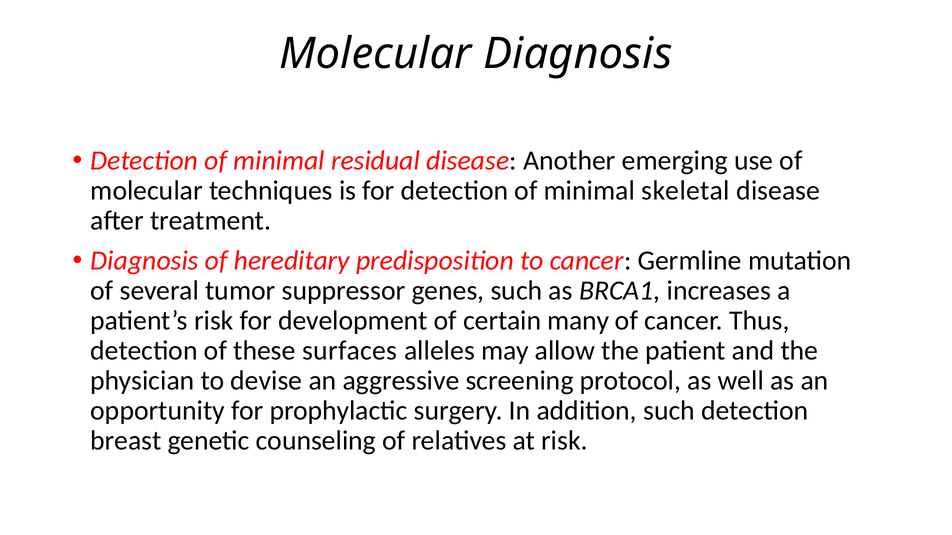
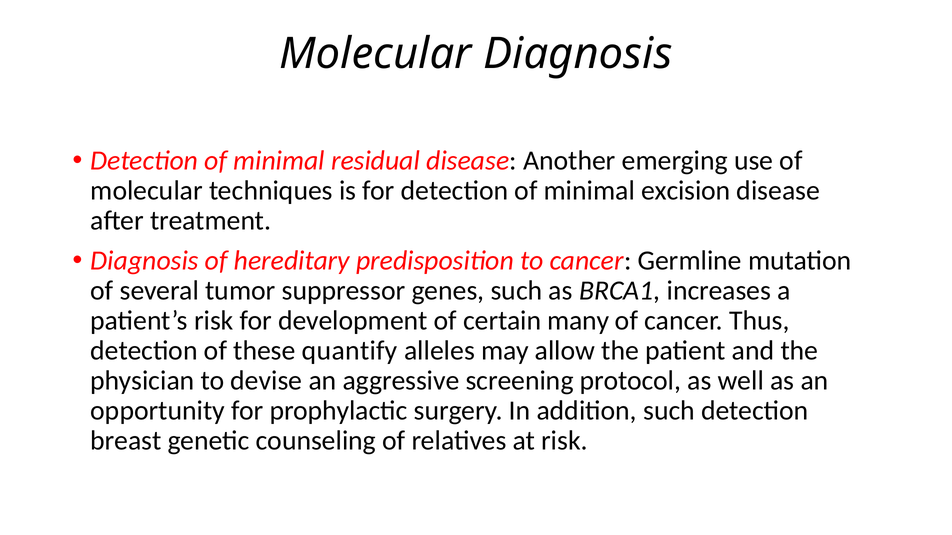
skeletal: skeletal -> excision
surfaces: surfaces -> quantify
